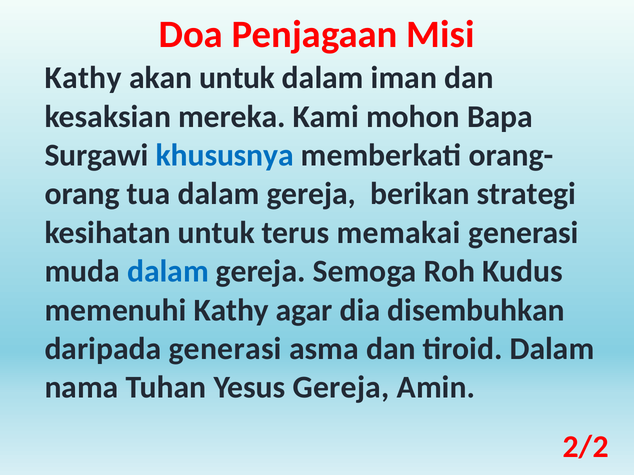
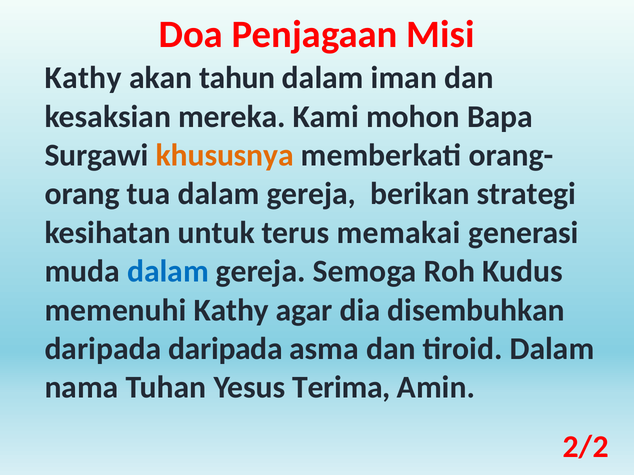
akan untuk: untuk -> tahun
khususnya colour: blue -> orange
daripada generasi: generasi -> daripada
Yesus Gereja: Gereja -> Terima
